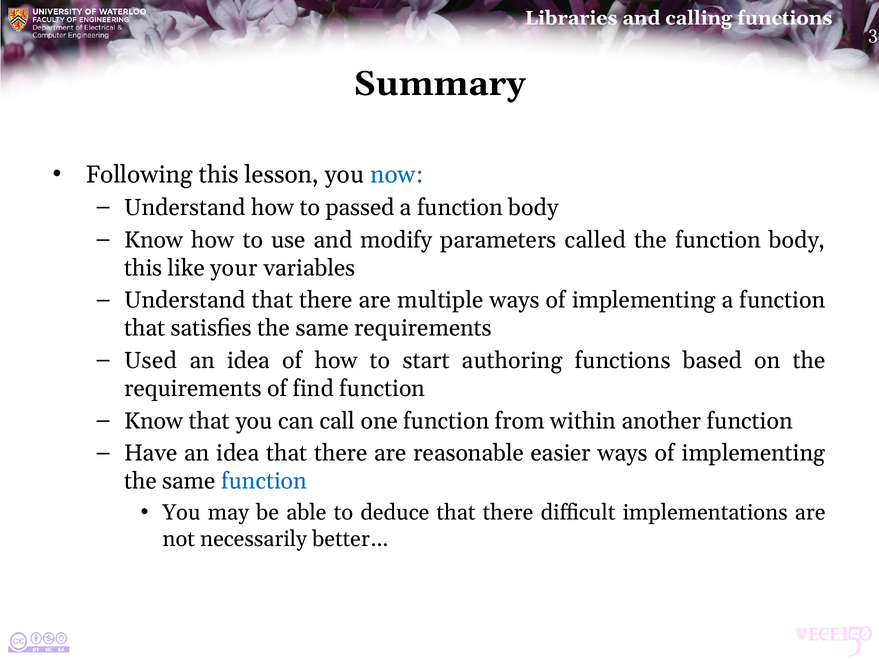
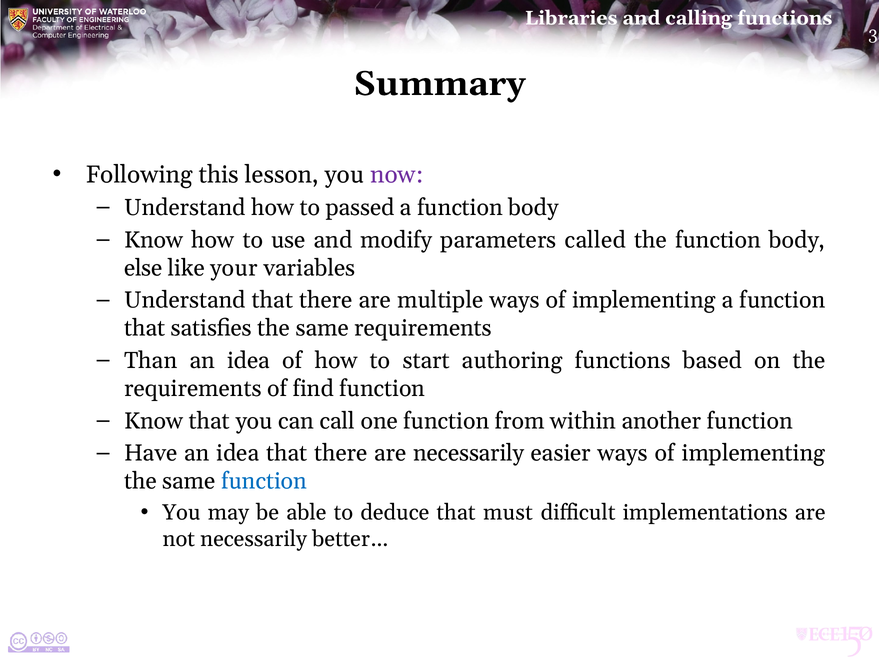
now colour: blue -> purple
this at (143, 268): this -> else
Used: Used -> Than
are reasonable: reasonable -> necessarily
deduce that there: there -> must
